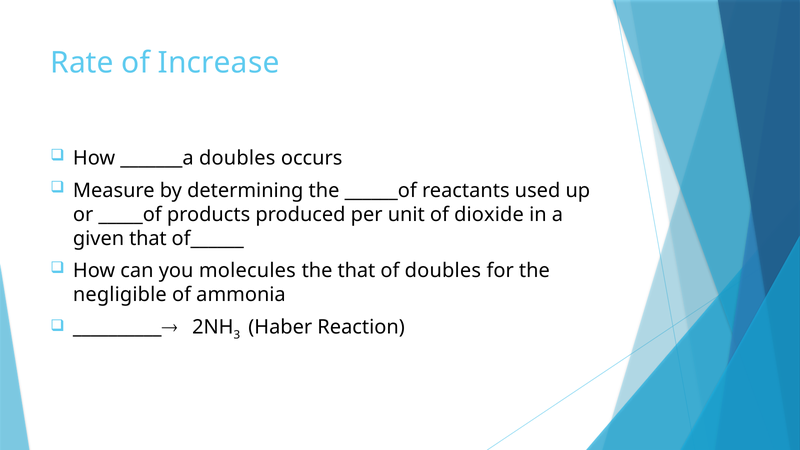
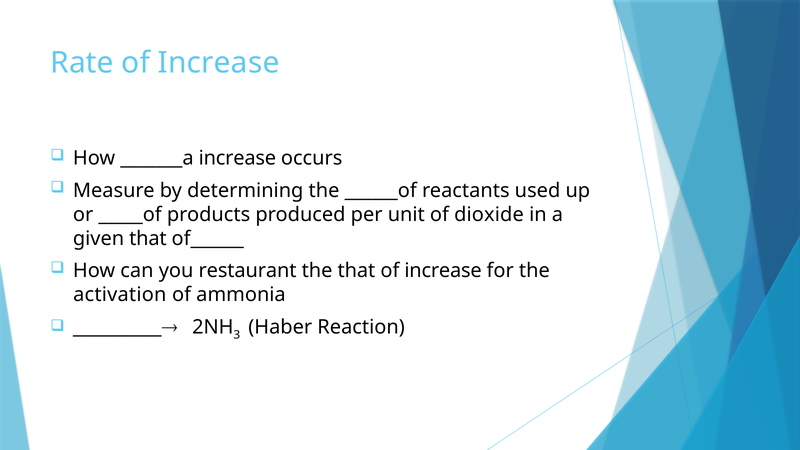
_______a doubles: doubles -> increase
molecules: molecules -> restaurant
doubles at (443, 271): doubles -> increase
negligible: negligible -> activation
